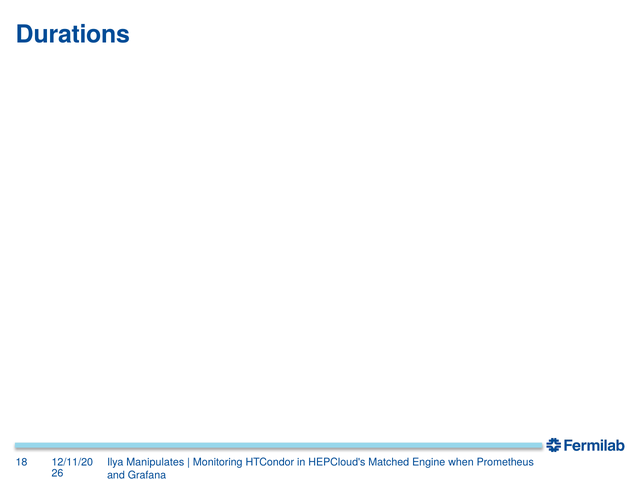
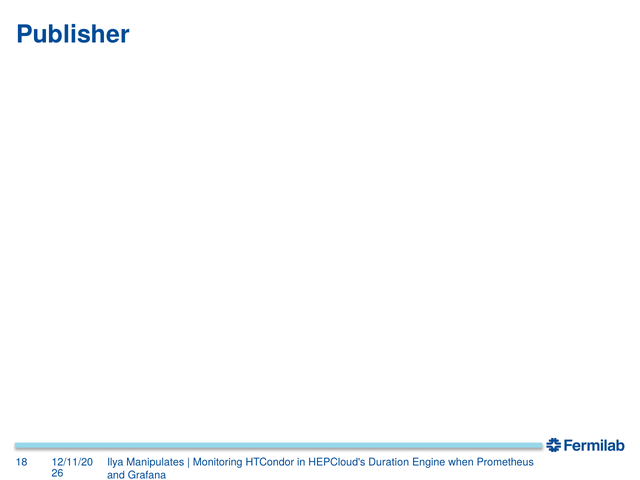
Durations: Durations -> Publisher
Matched: Matched -> Duration
